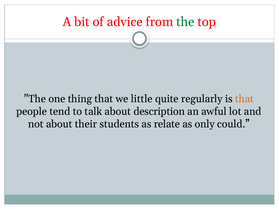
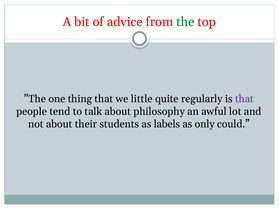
that at (244, 99) colour: orange -> purple
description: description -> philosophy
relate: relate -> labels
